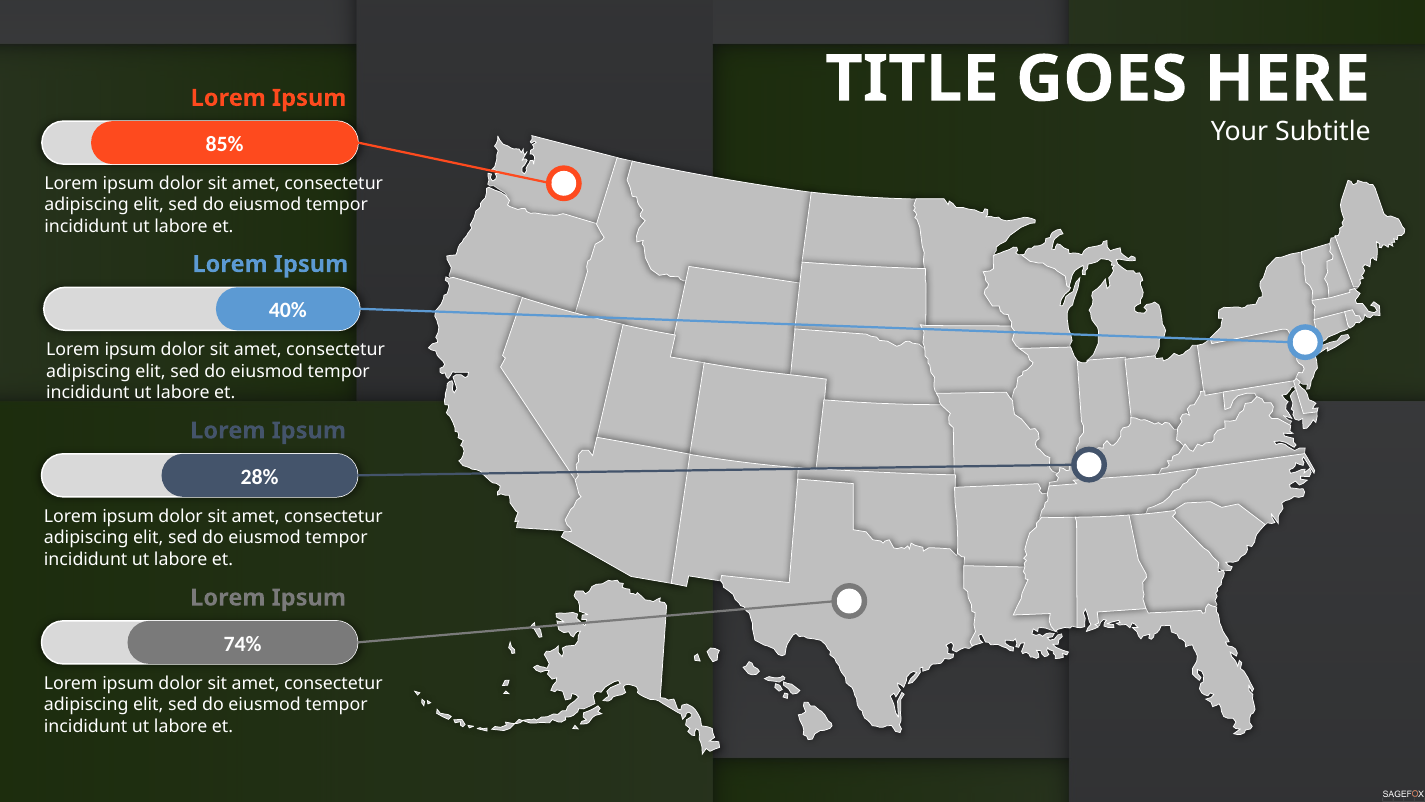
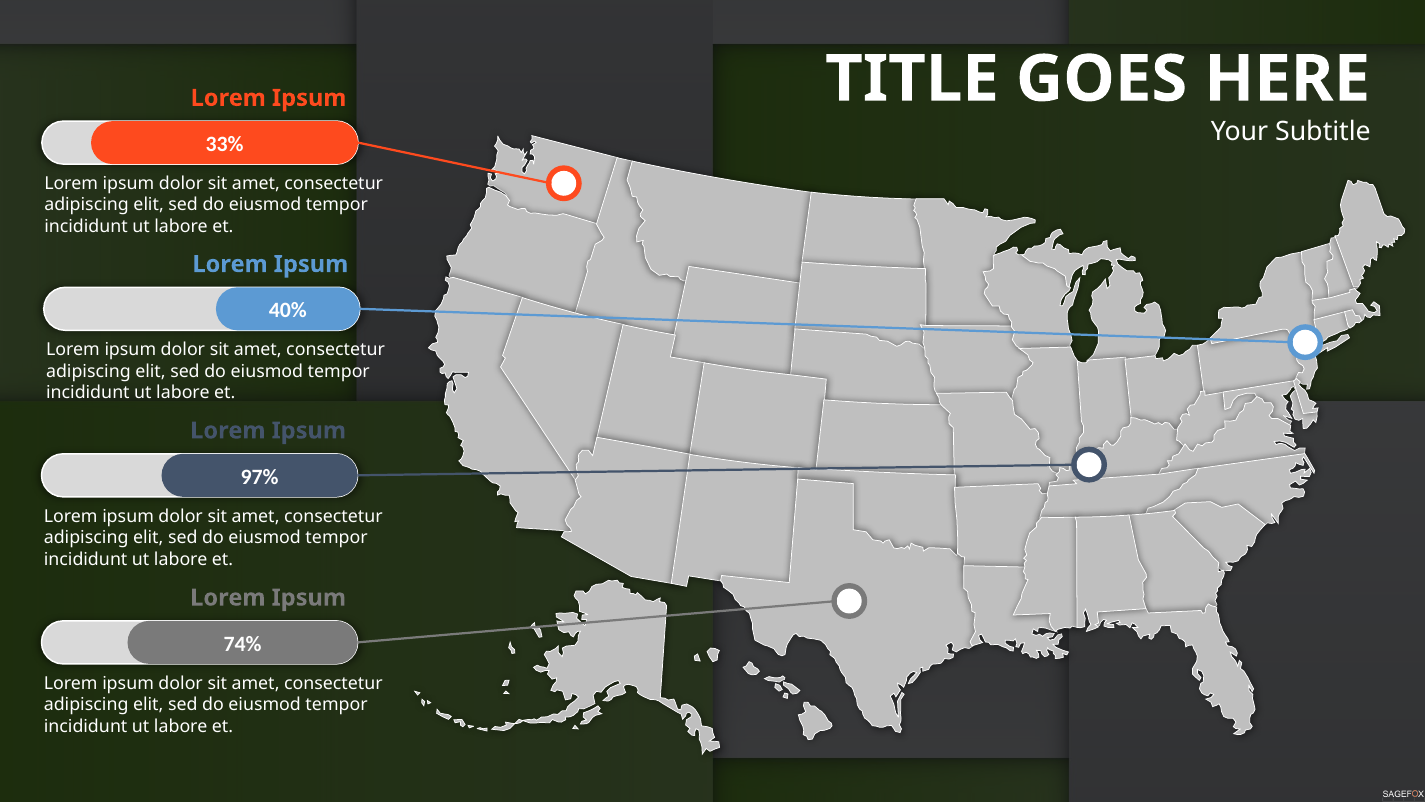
85%: 85% -> 33%
28%: 28% -> 97%
